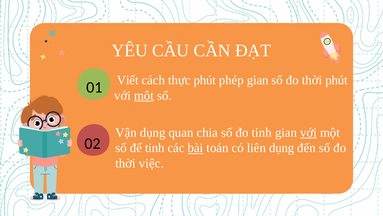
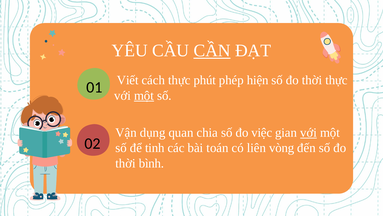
CẦN underline: none -> present
phép gian: gian -> hiện
thời phút: phút -> thực
đo tinh: tinh -> việc
bài underline: present -> none
liên dụng: dụng -> vòng
việc: việc -> bình
